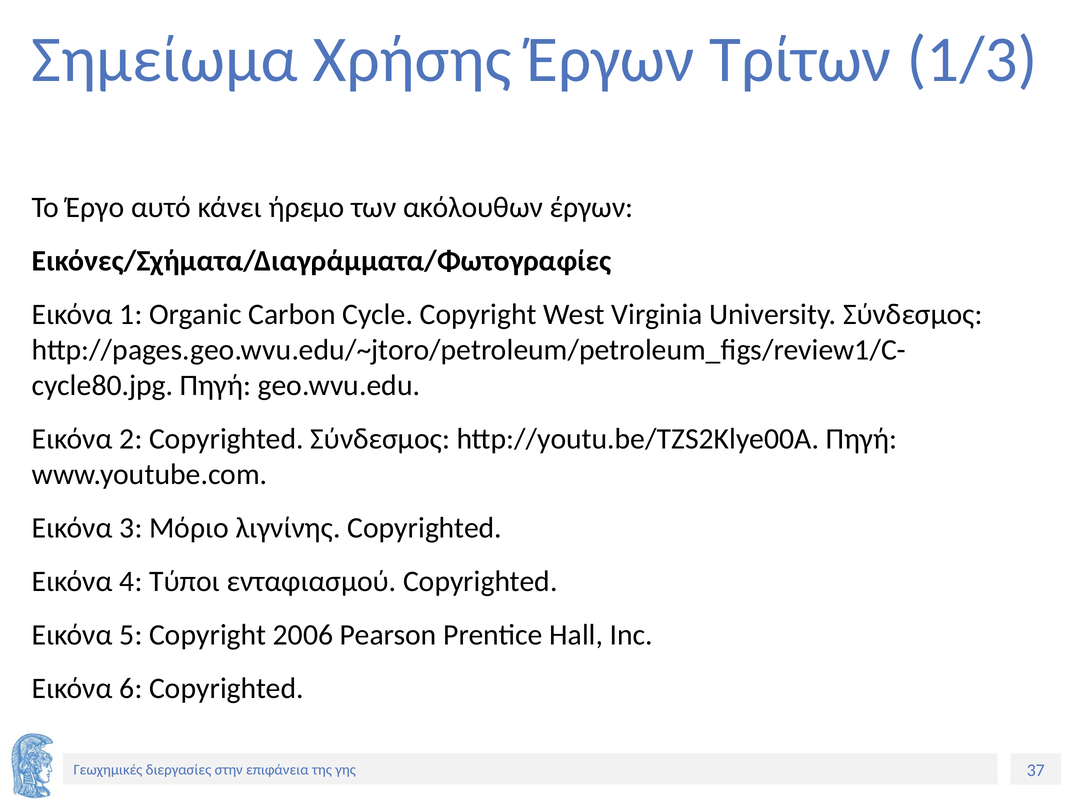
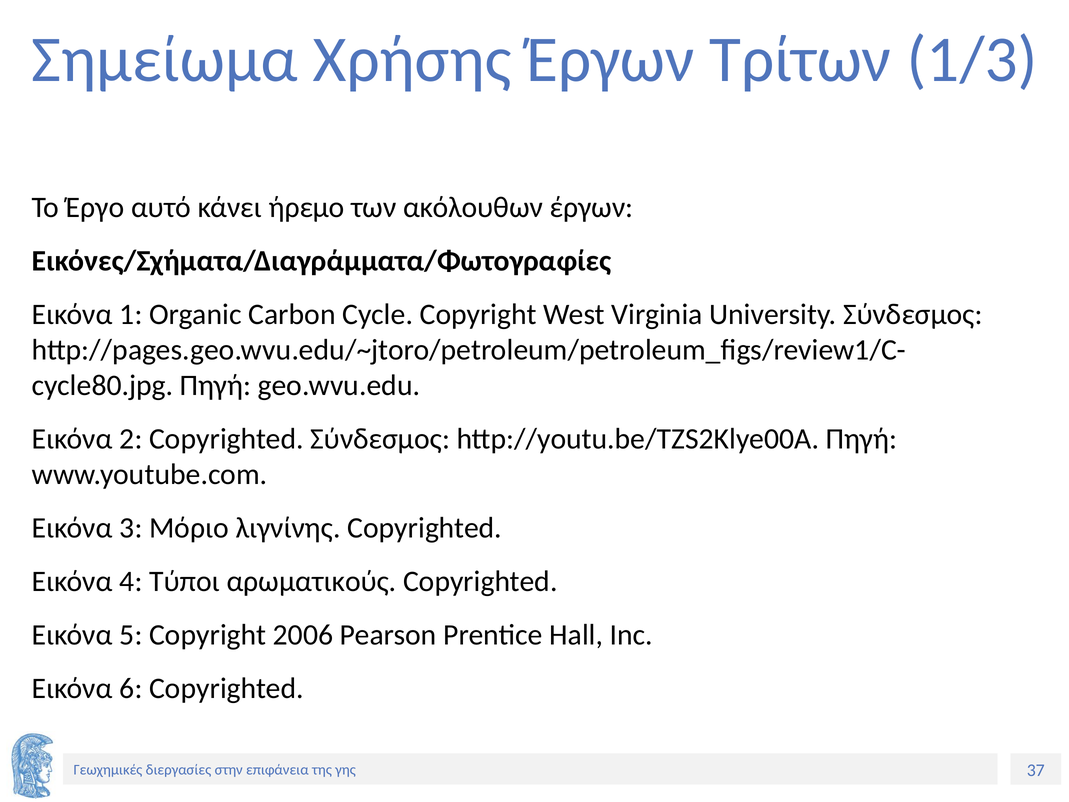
ενταφιασμού: ενταφιασμού -> αρωματικούς
